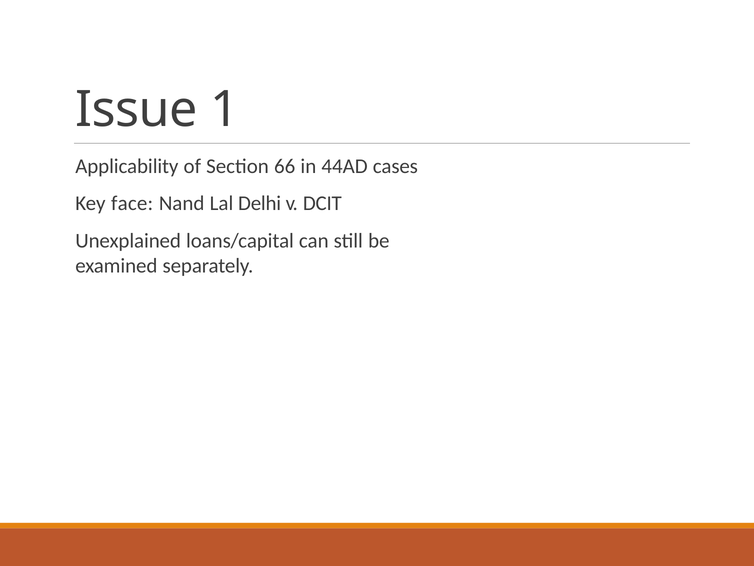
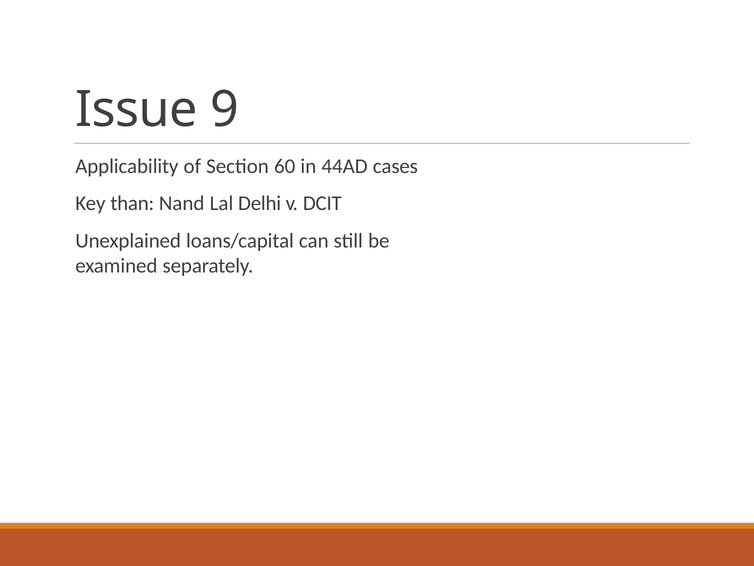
1: 1 -> 9
66: 66 -> 60
face: face -> than
